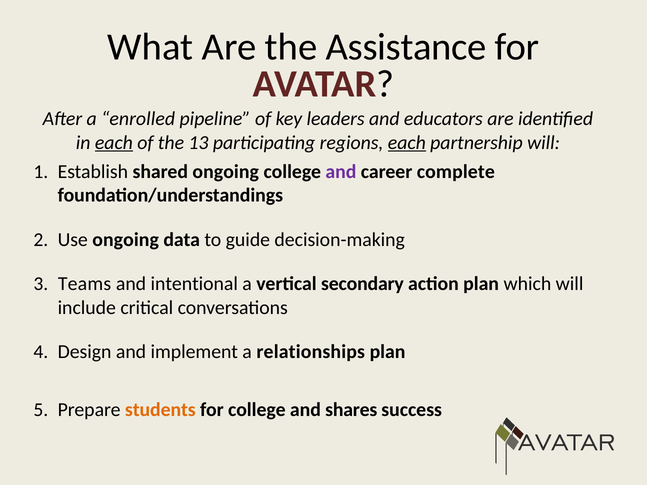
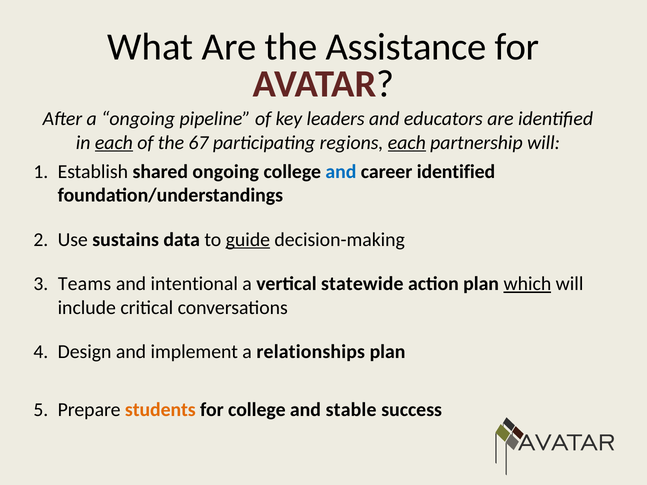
a enrolled: enrolled -> ongoing
13: 13 -> 67
and at (341, 172) colour: purple -> blue
career complete: complete -> identified
Use ongoing: ongoing -> sustains
guide underline: none -> present
secondary: secondary -> statewide
which underline: none -> present
shares: shares -> stable
